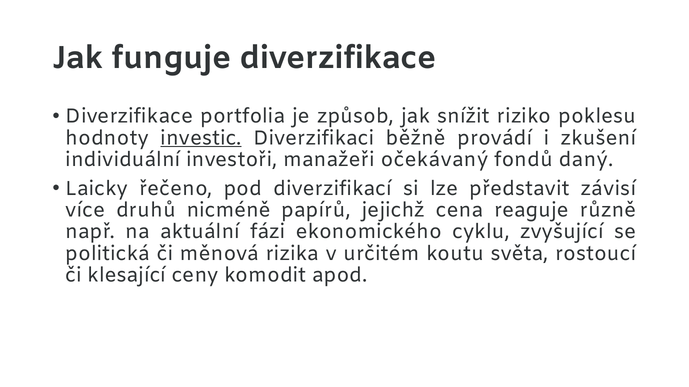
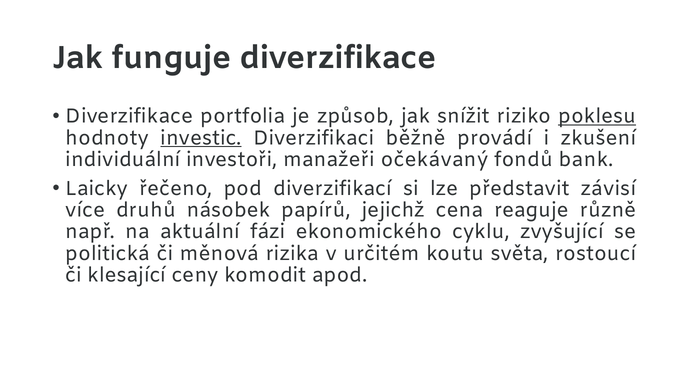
poklesu underline: none -> present
daný: daný -> bank
nicméně: nicméně -> násobek
